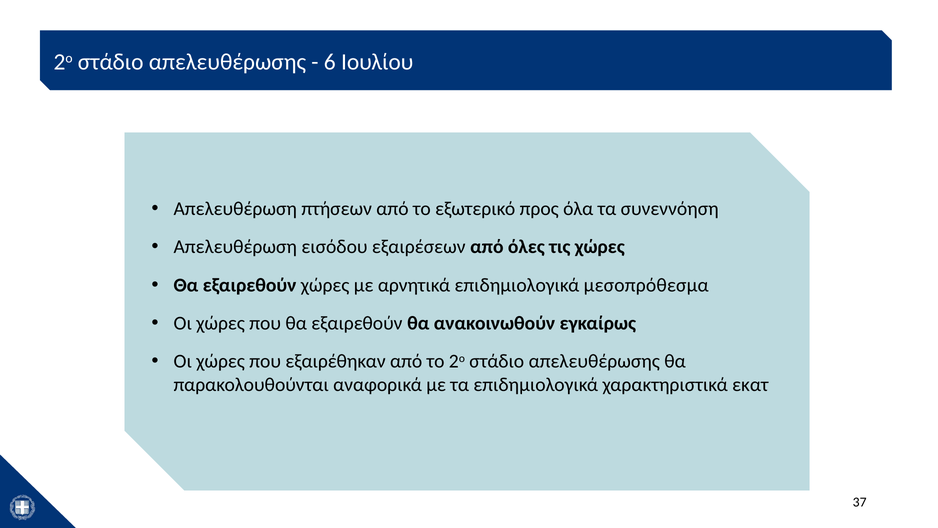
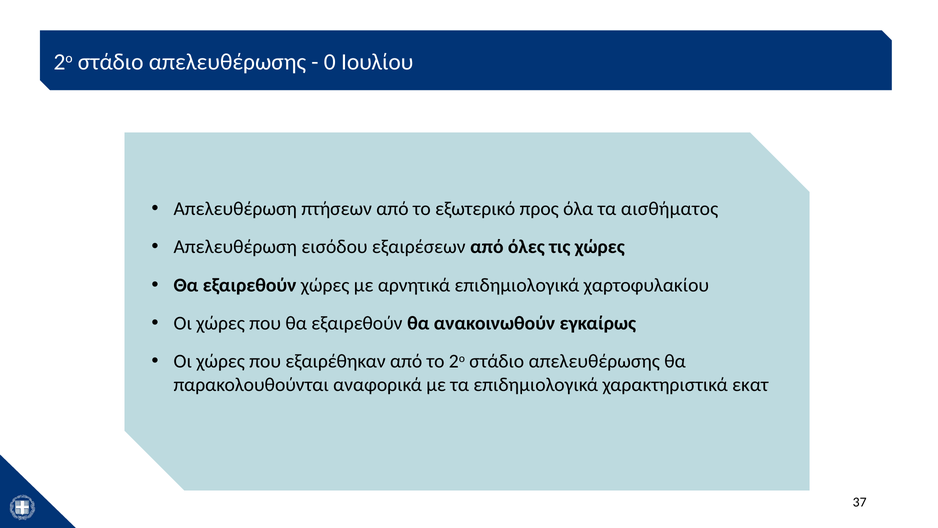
6: 6 -> 0
συνεννόηση: συνεννόηση -> αισθήματος
μεσοπρόθεσμα: μεσοπρόθεσμα -> χαρτοφυλακίου
